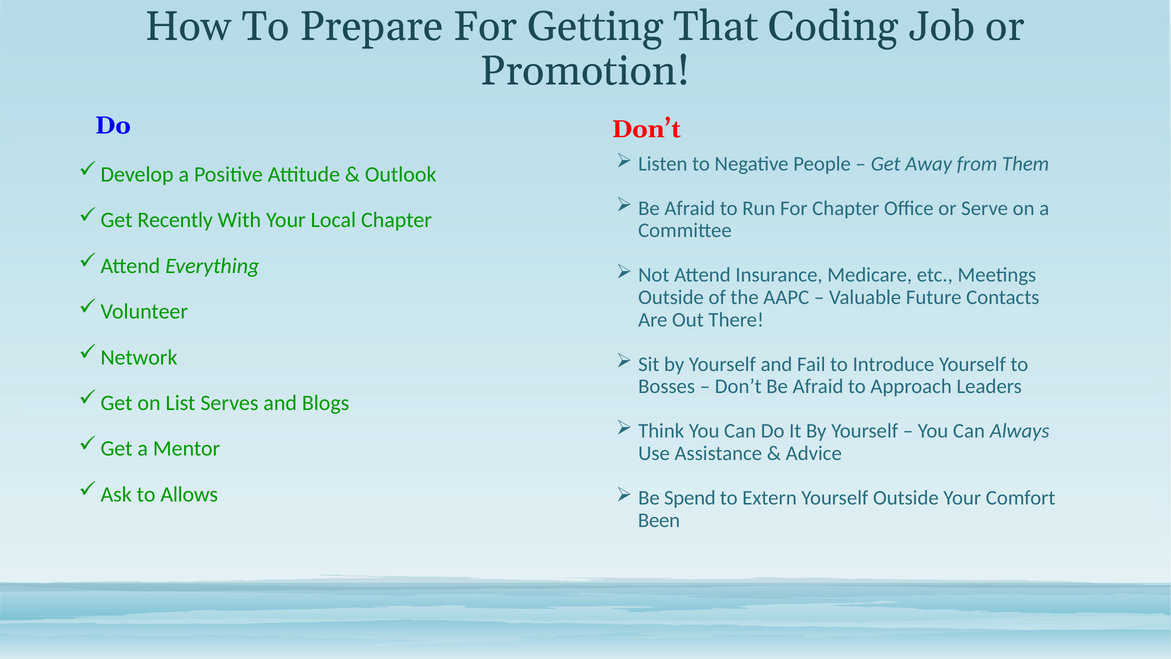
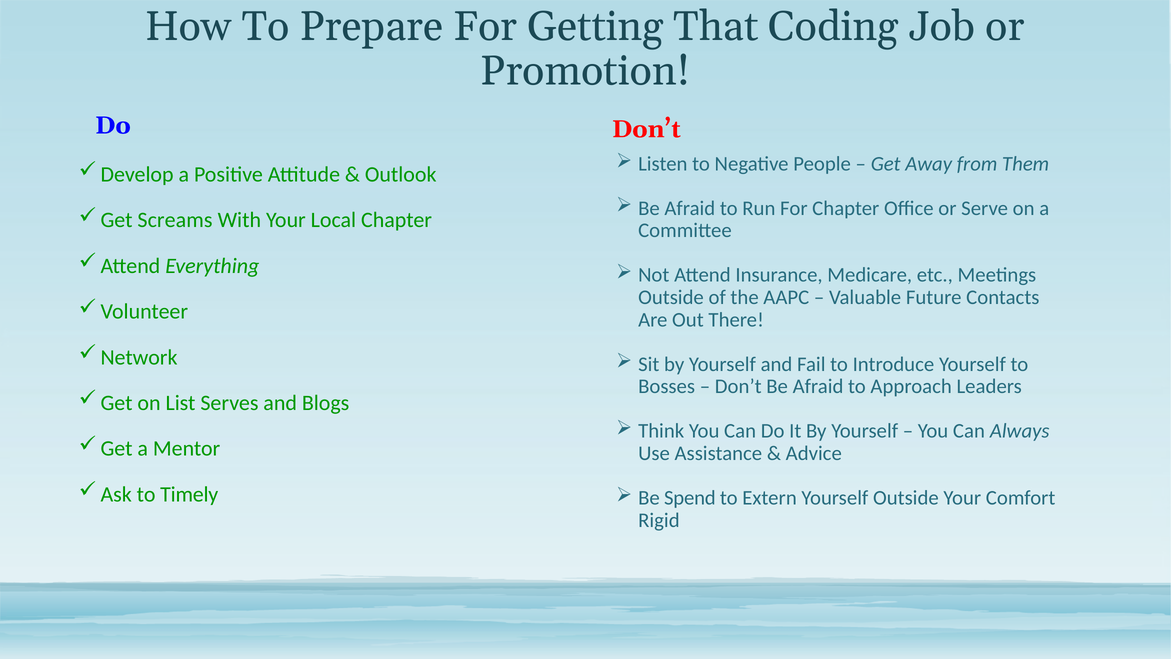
Recently: Recently -> Screams
Allows: Allows -> Timely
Been: Been -> Rigid
